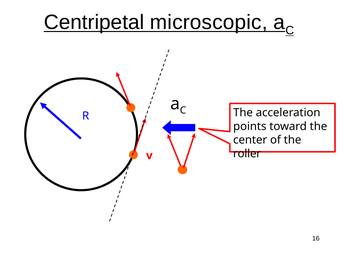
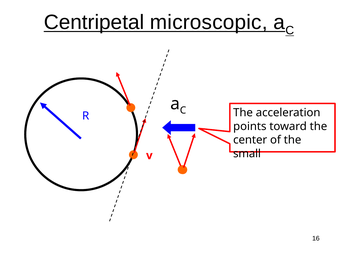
roller: roller -> small
